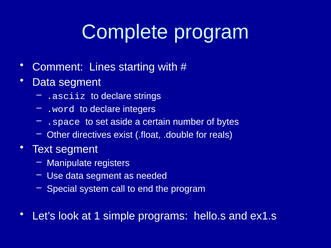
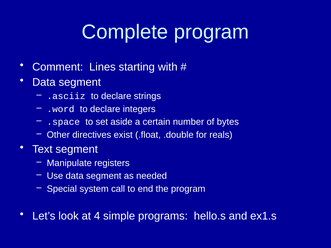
1: 1 -> 4
